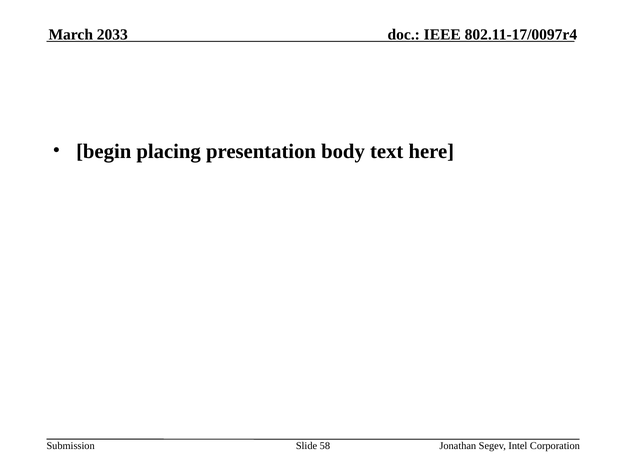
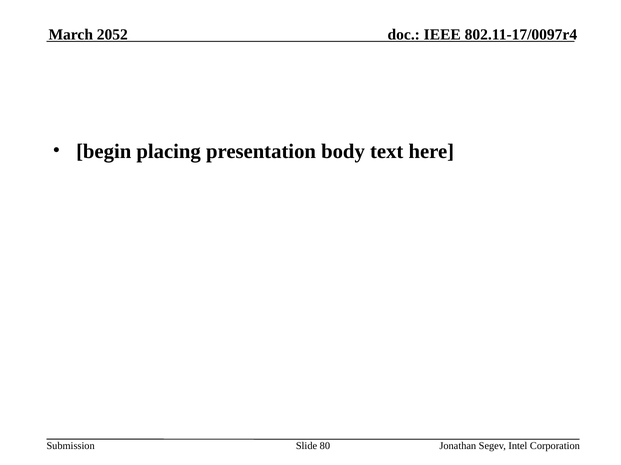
2033: 2033 -> 2052
58: 58 -> 80
